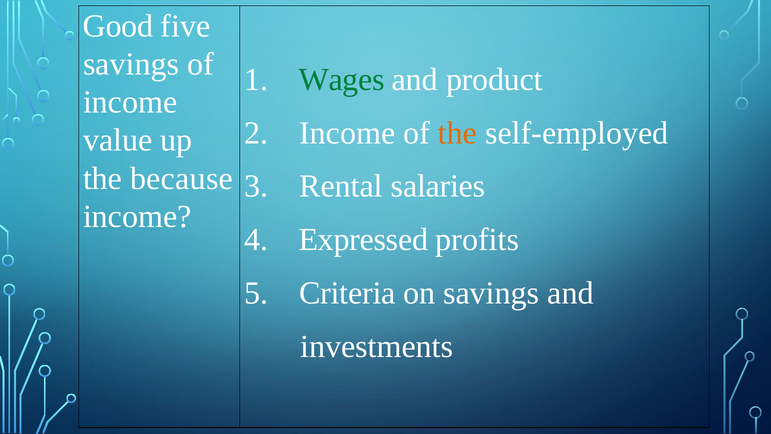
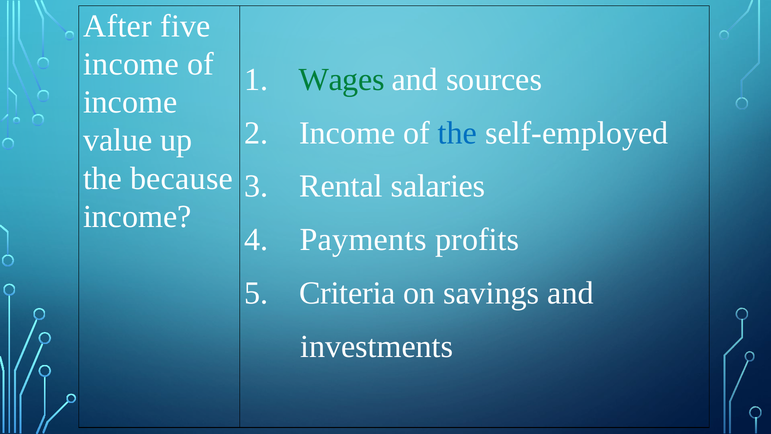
Good: Good -> After
savings at (131, 64): savings -> income
product: product -> sources
the at (458, 133) colour: orange -> blue
Expressed: Expressed -> Payments
